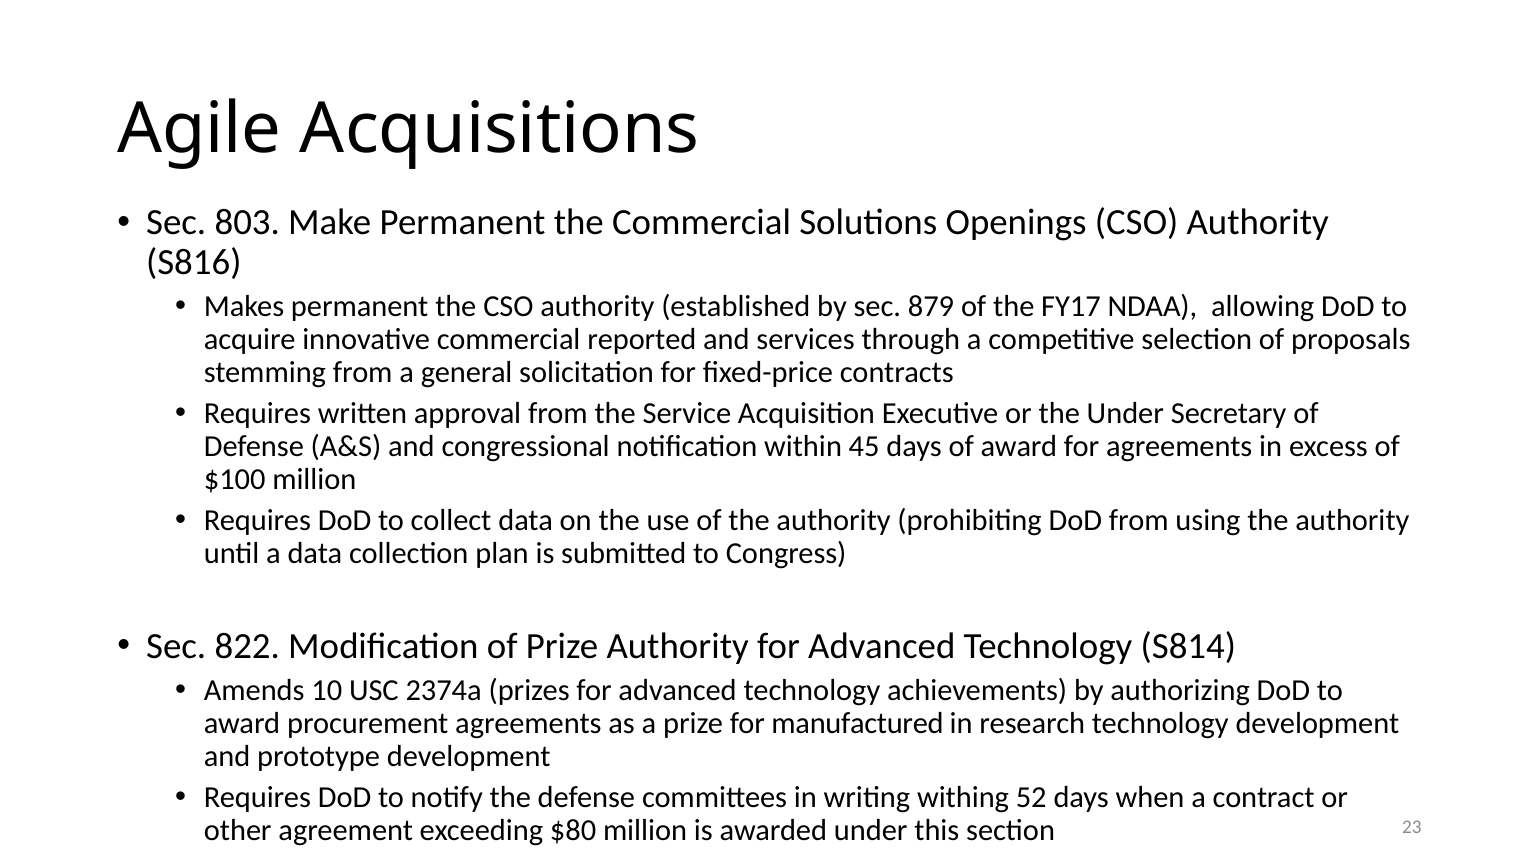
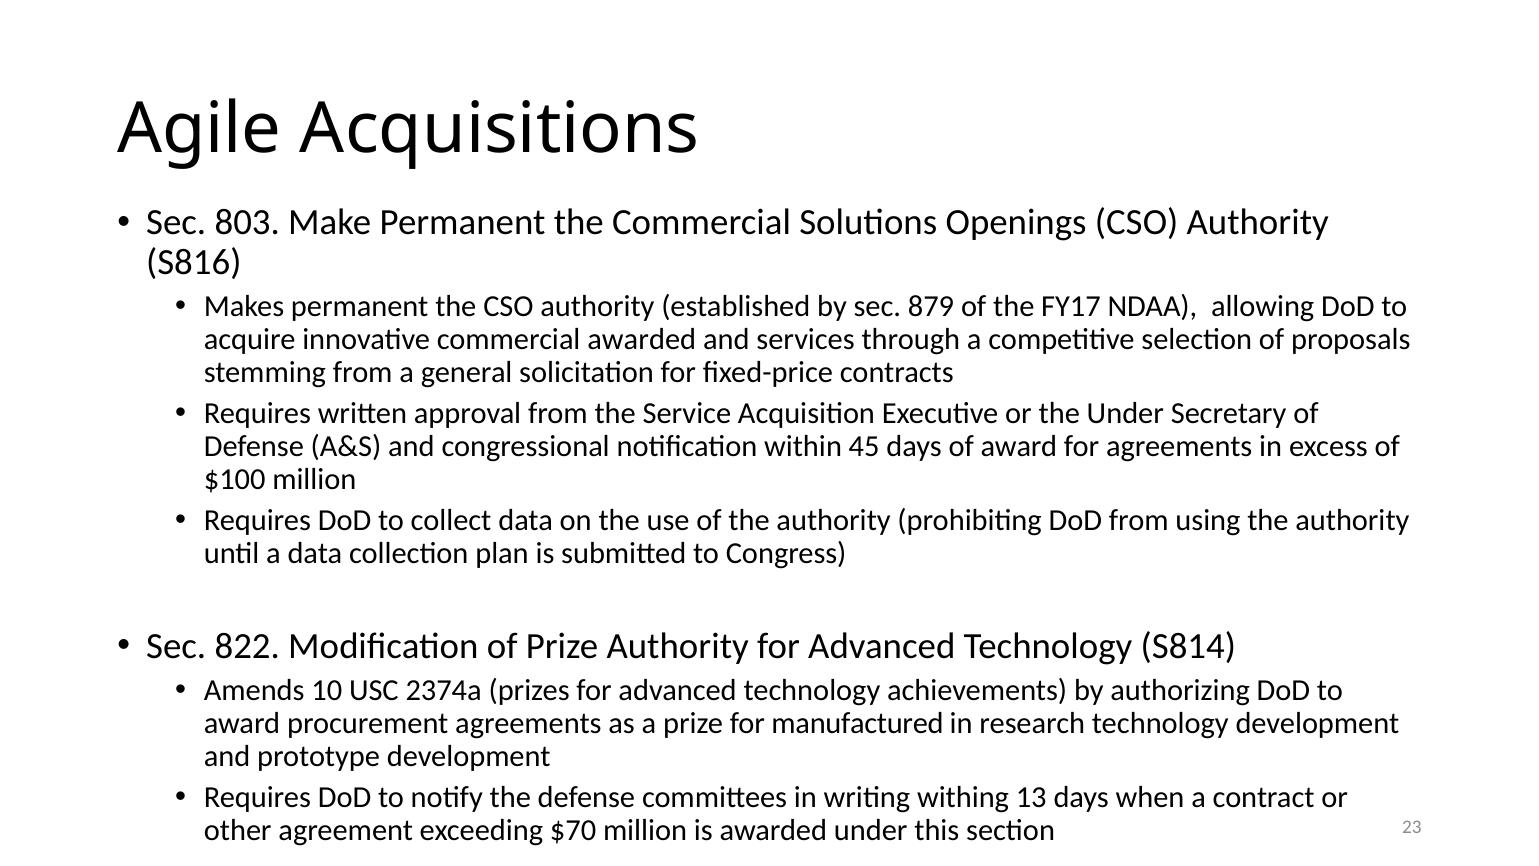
commercial reported: reported -> awarded
52: 52 -> 13
$80: $80 -> $70
